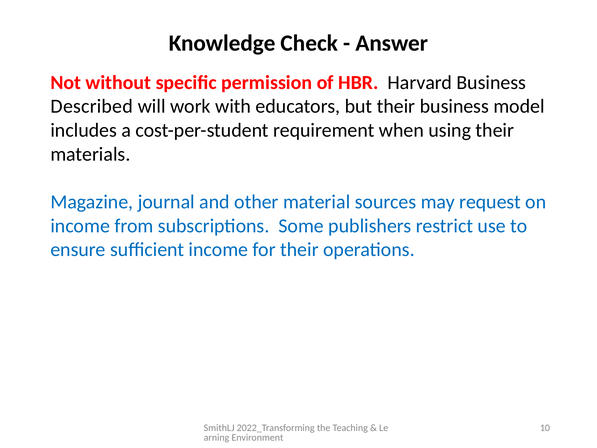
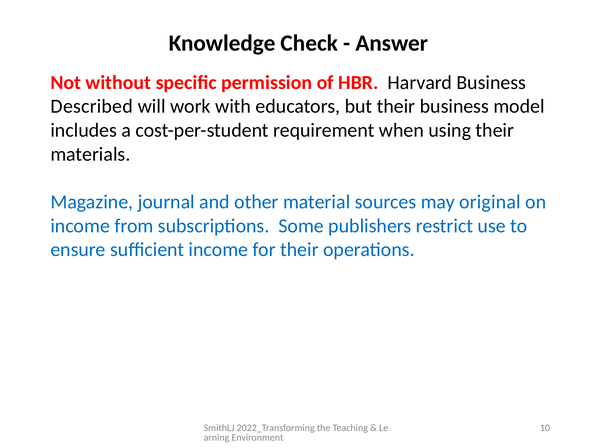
request: request -> original
